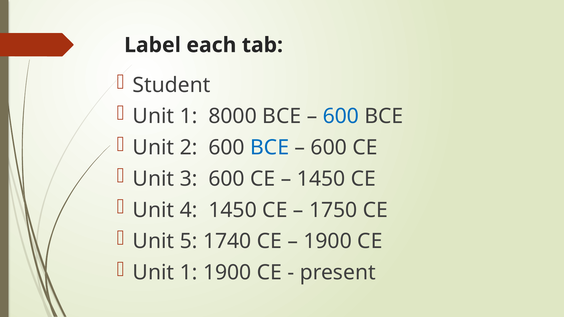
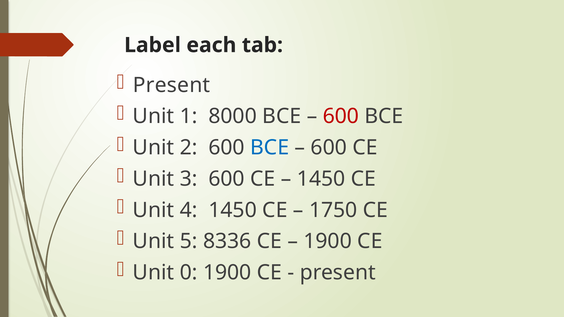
Student at (172, 85): Student -> Present
600 at (341, 116) colour: blue -> red
1740: 1740 -> 8336
1 at (189, 273): 1 -> 0
